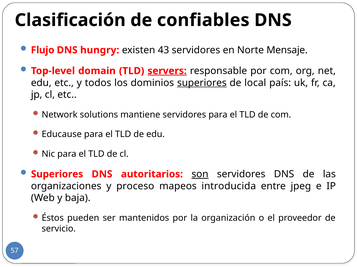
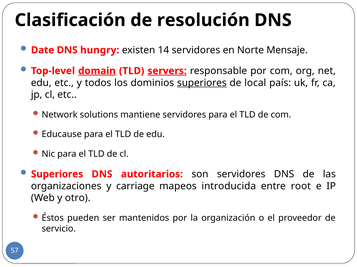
confiables: confiables -> resolución
Flujo: Flujo -> Date
43: 43 -> 14
domain underline: none -> present
son underline: present -> none
proceso: proceso -> carriage
jpeg: jpeg -> root
baja: baja -> otro
